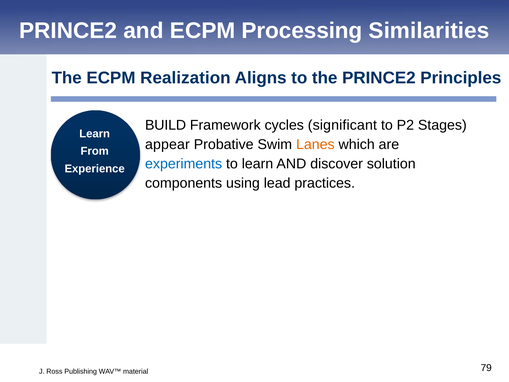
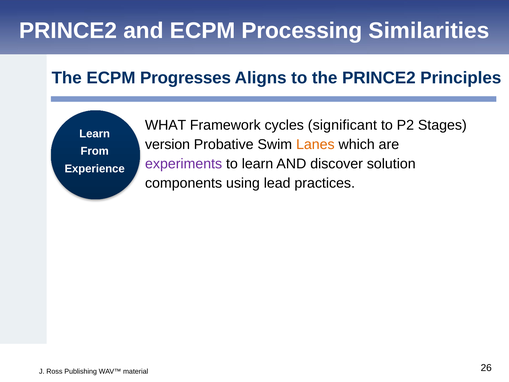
Realization: Realization -> Progresses
BUILD: BUILD -> WHAT
appear: appear -> version
experiments colour: blue -> purple
79: 79 -> 26
